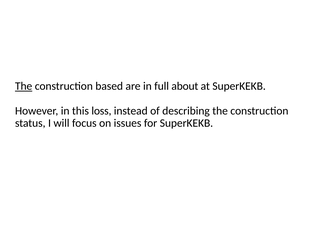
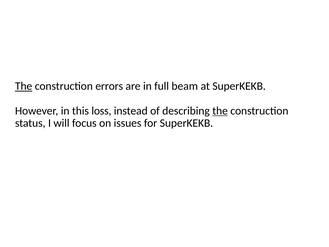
based: based -> errors
about: about -> beam
the at (220, 111) underline: none -> present
